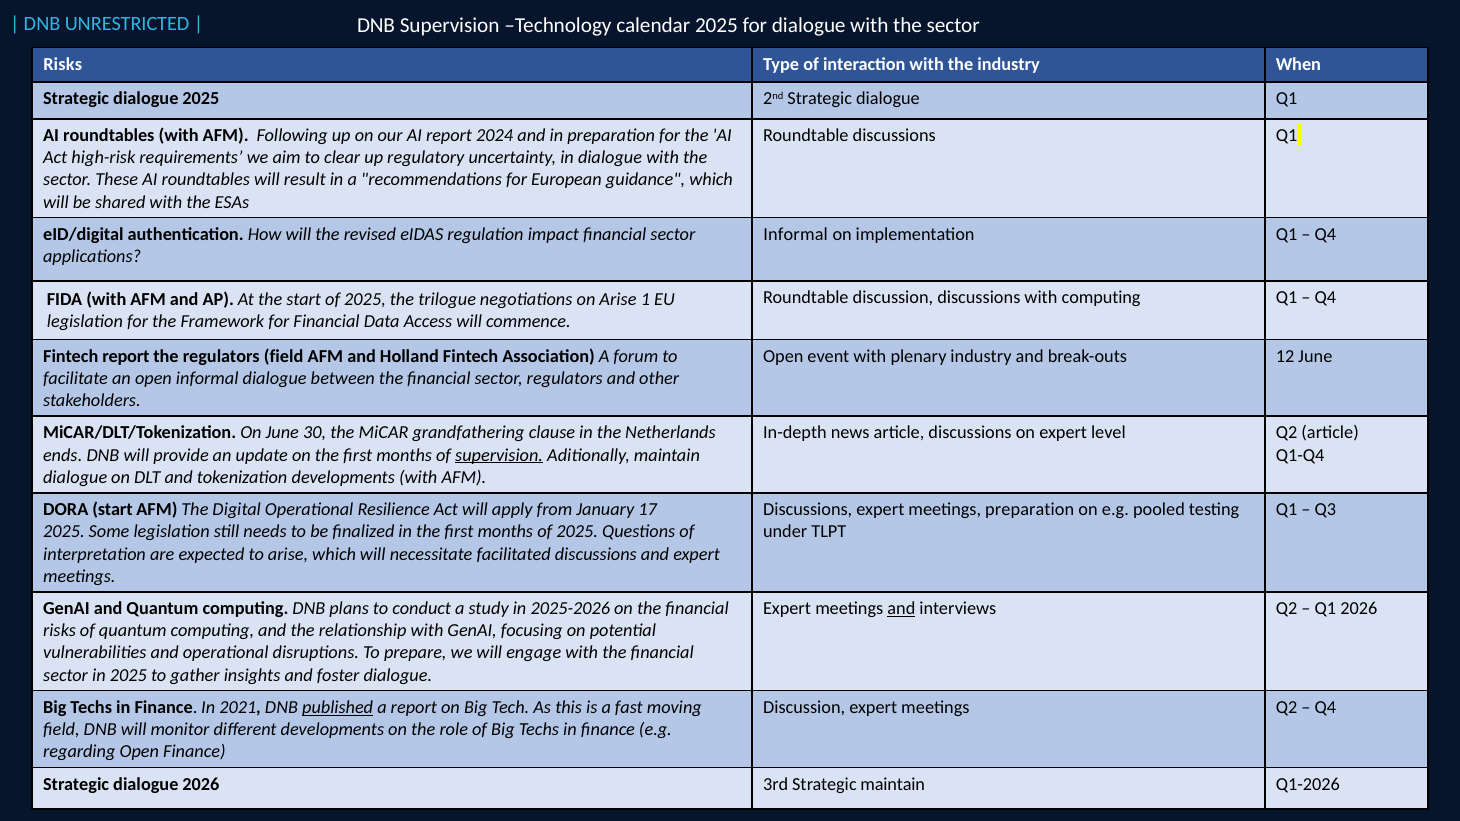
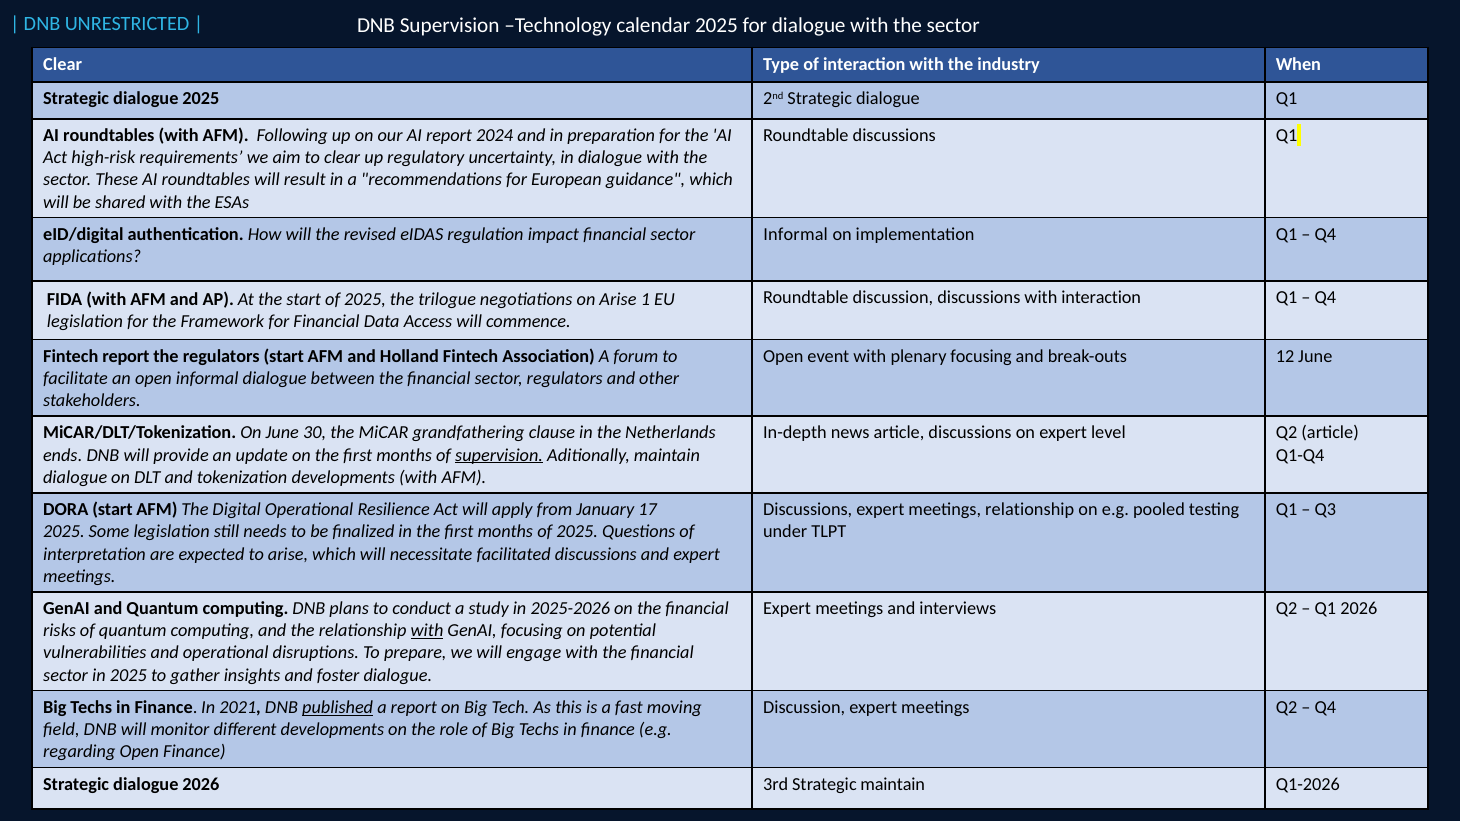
Risks at (63, 64): Risks -> Clear
with computing: computing -> interaction
regulators field: field -> start
plenary industry: industry -> focusing
meetings preparation: preparation -> relationship
and at (901, 609) underline: present -> none
with at (427, 631) underline: none -> present
